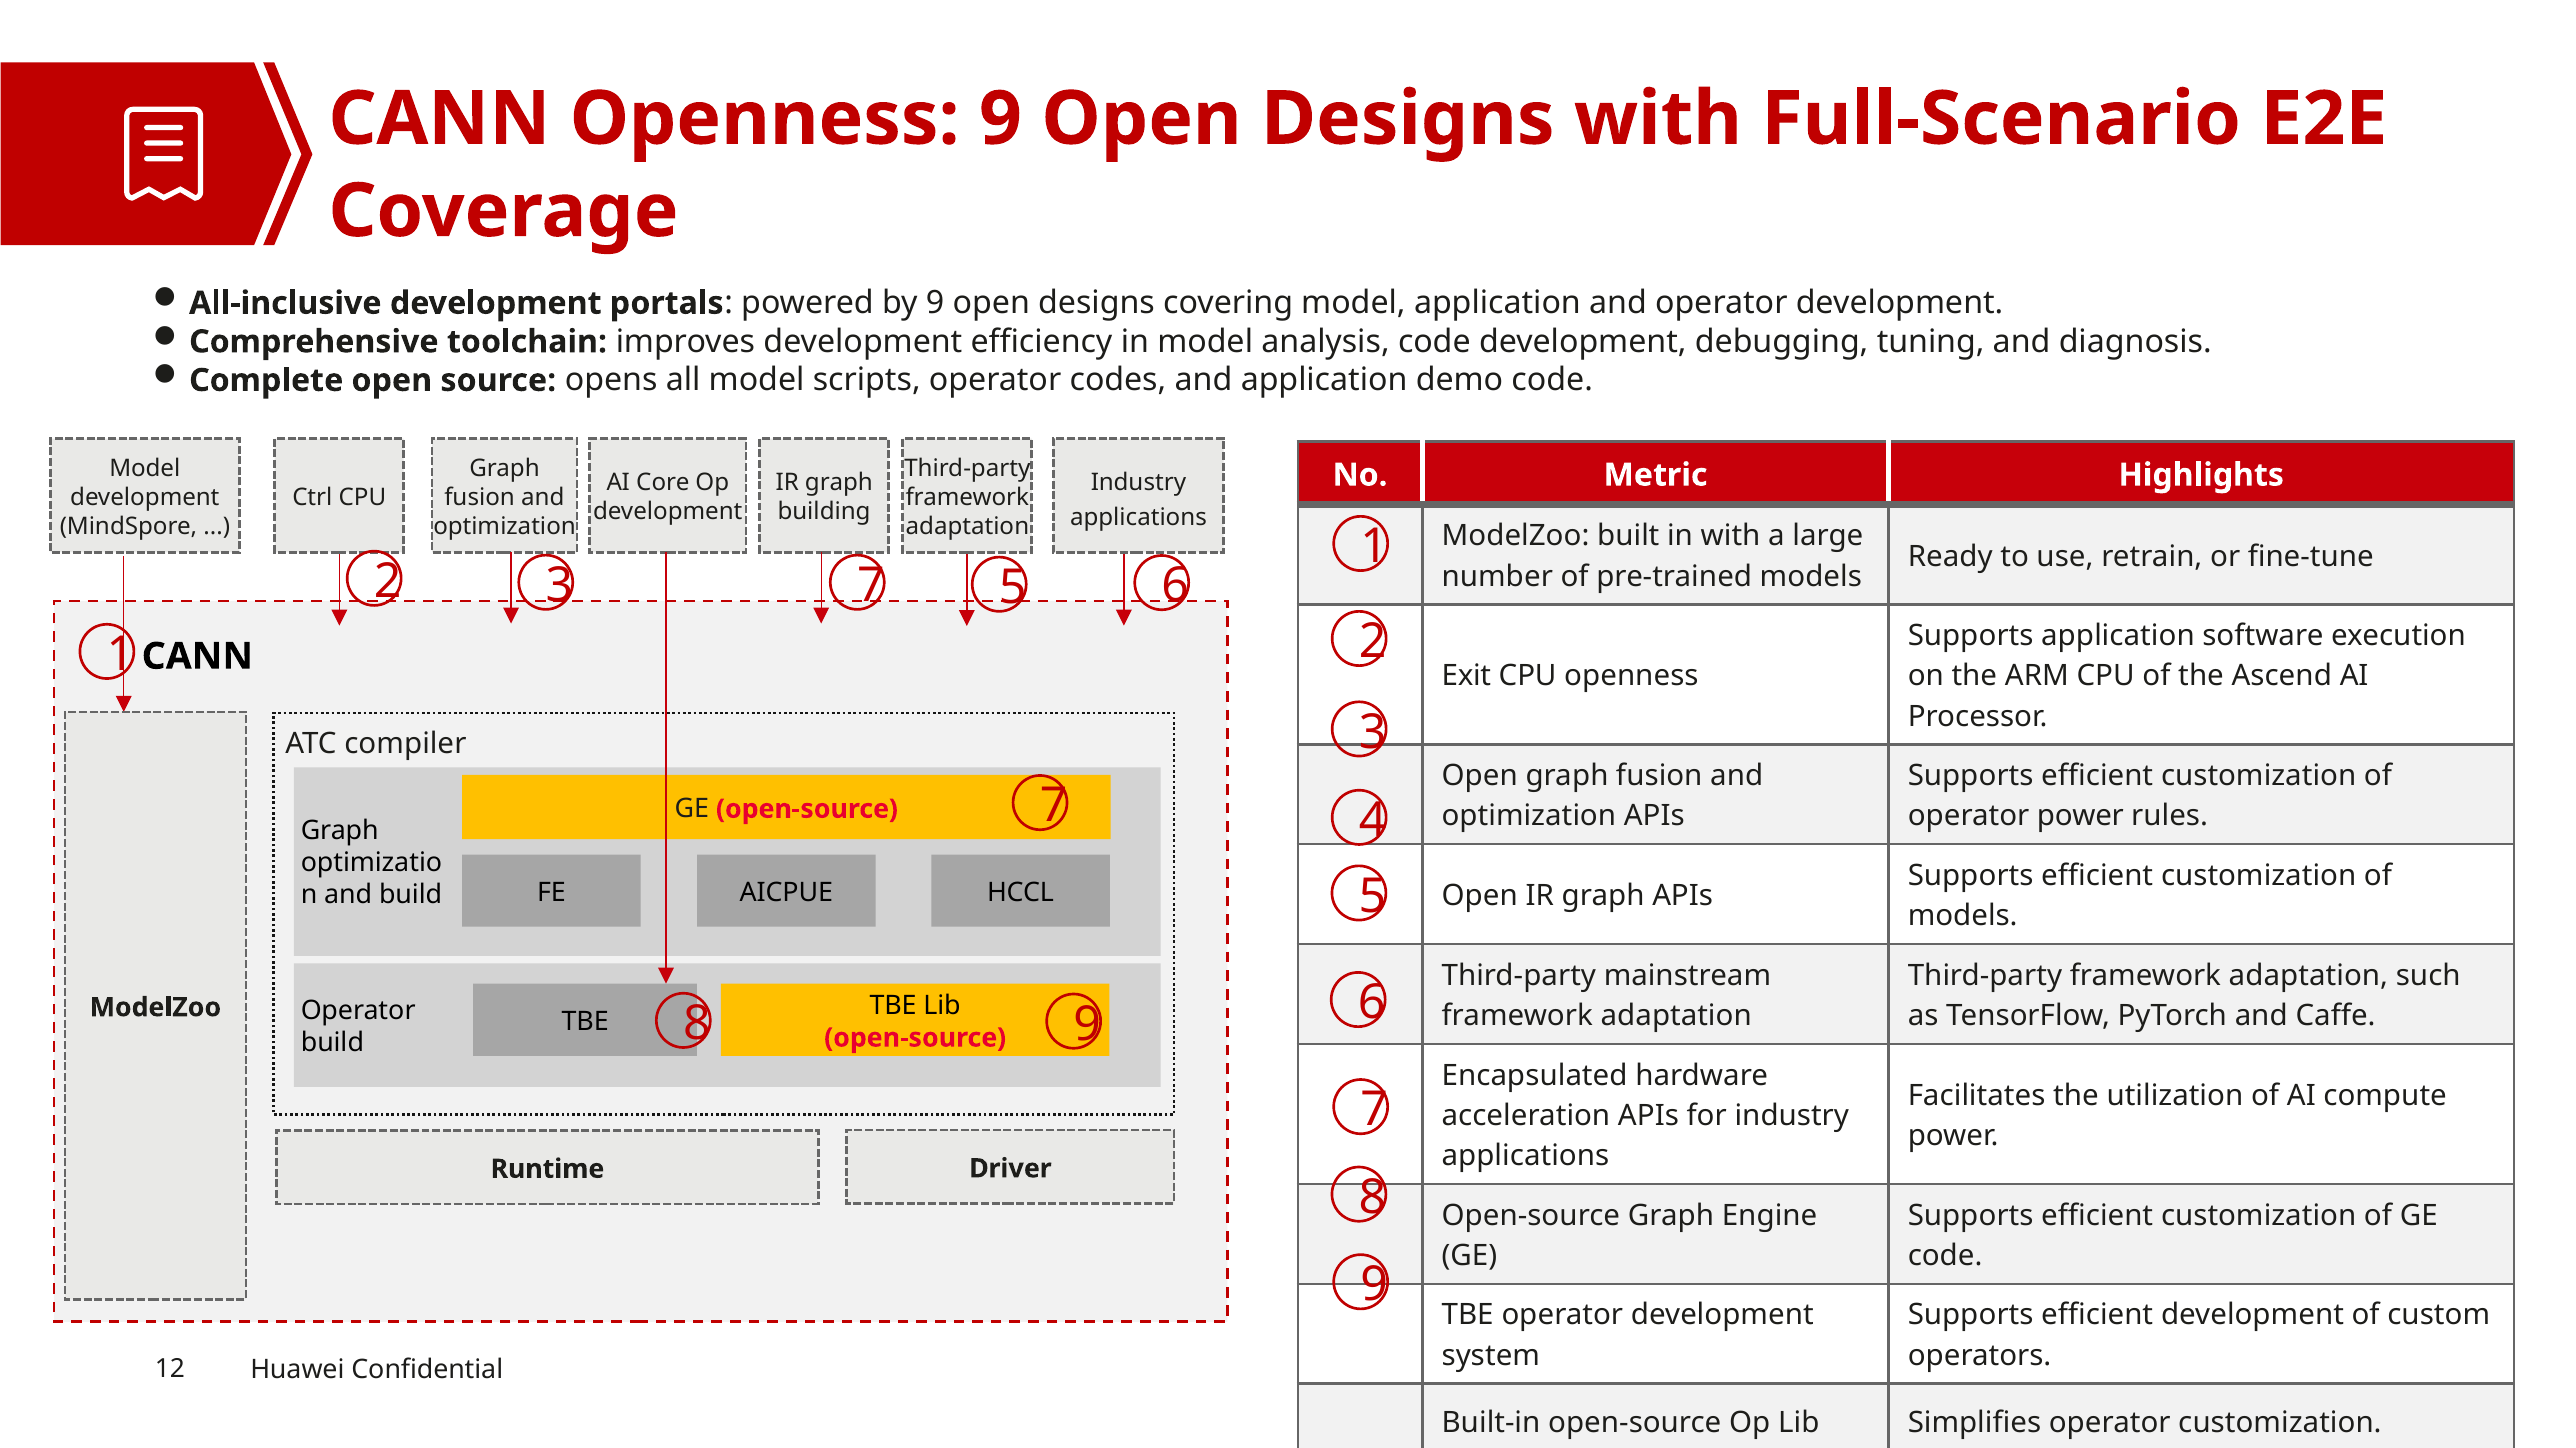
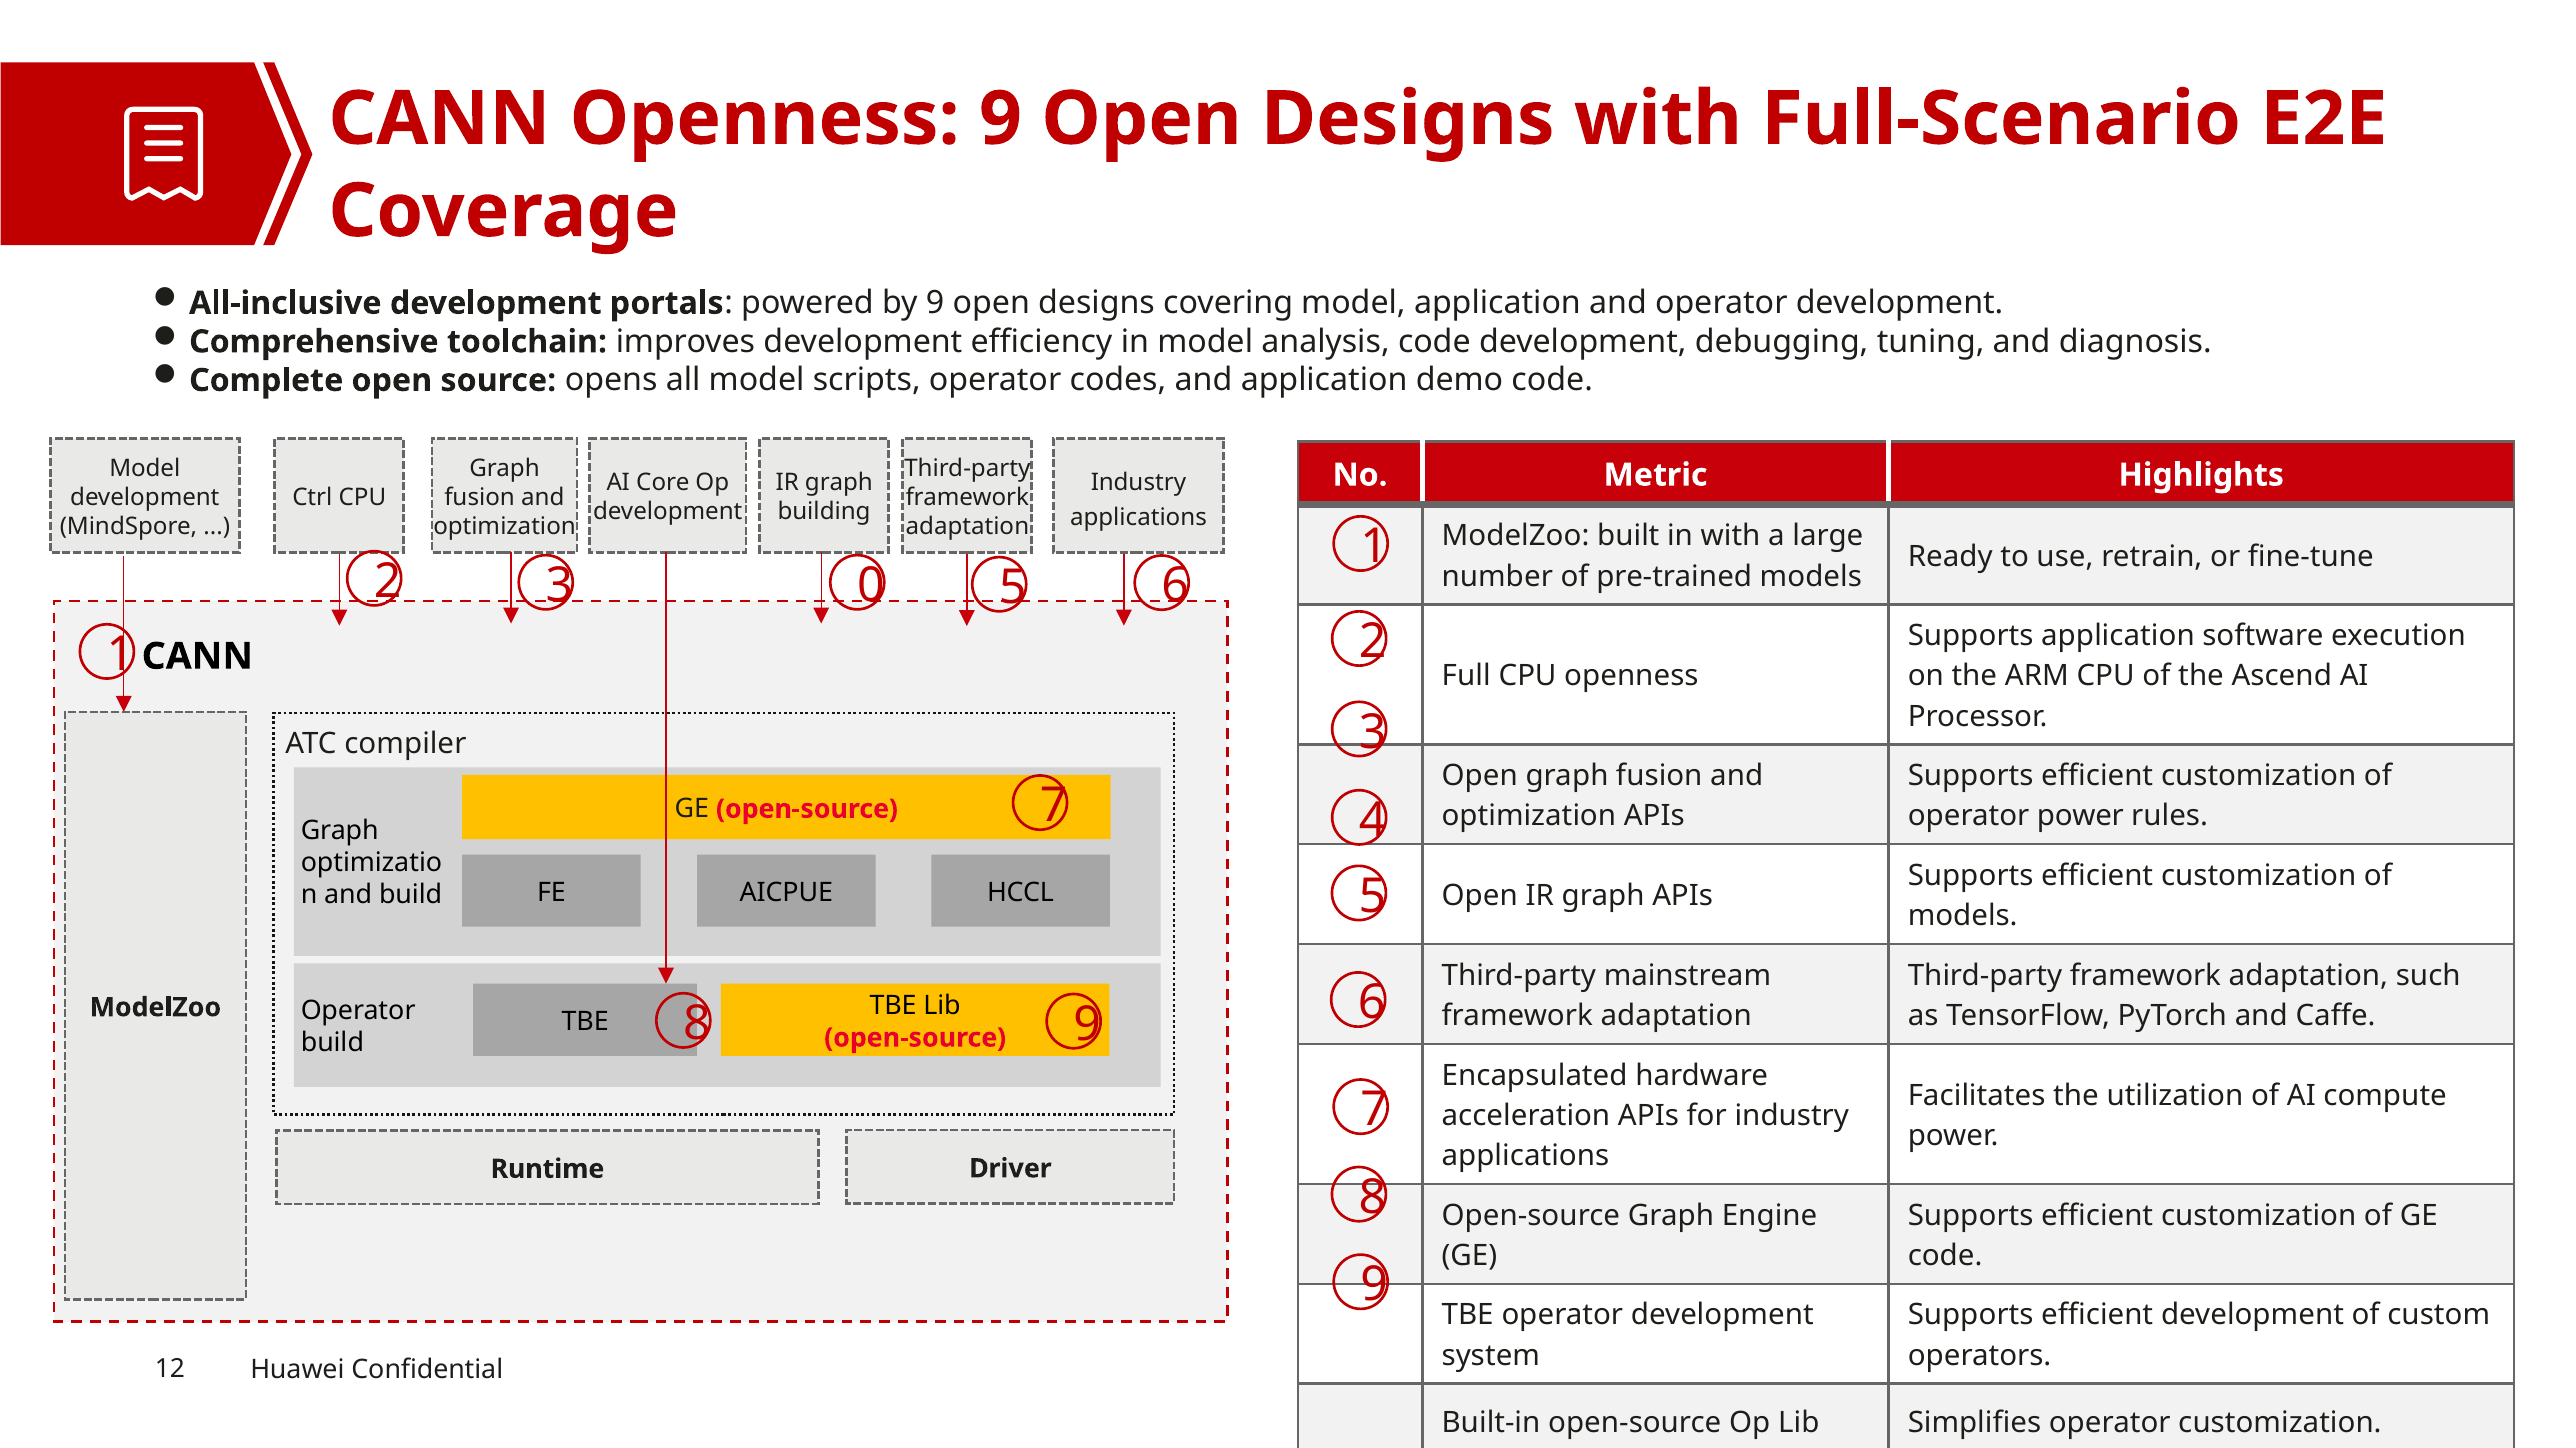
3 7: 7 -> 0
Exit: Exit -> Full
